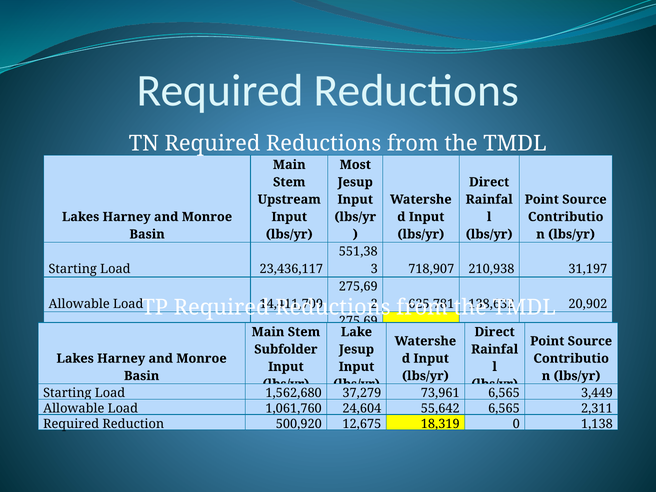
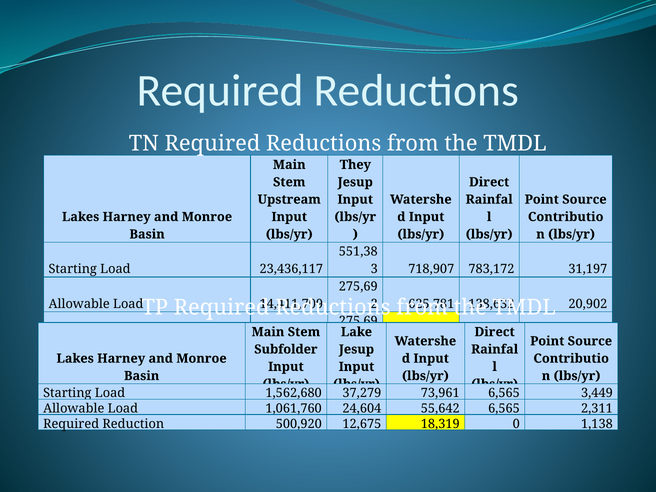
Most: Most -> They
210,938: 210,938 -> 783,172
